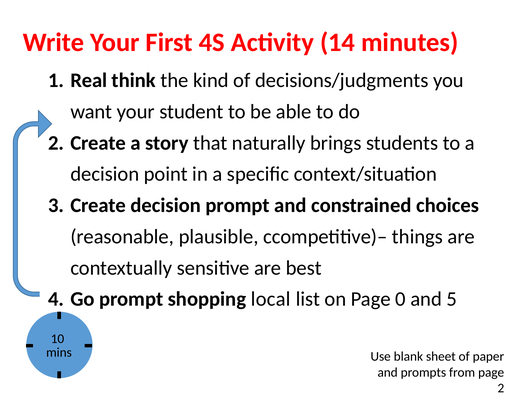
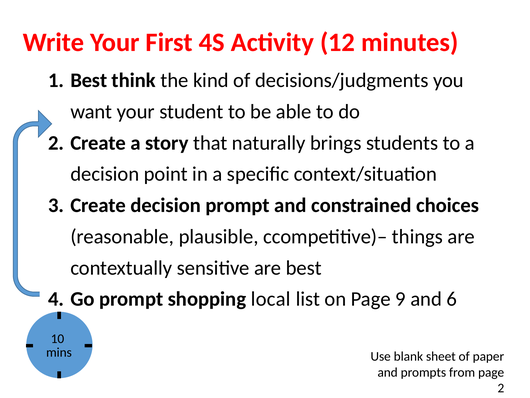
14: 14 -> 12
Real at (89, 80): Real -> Best
0: 0 -> 9
5: 5 -> 6
